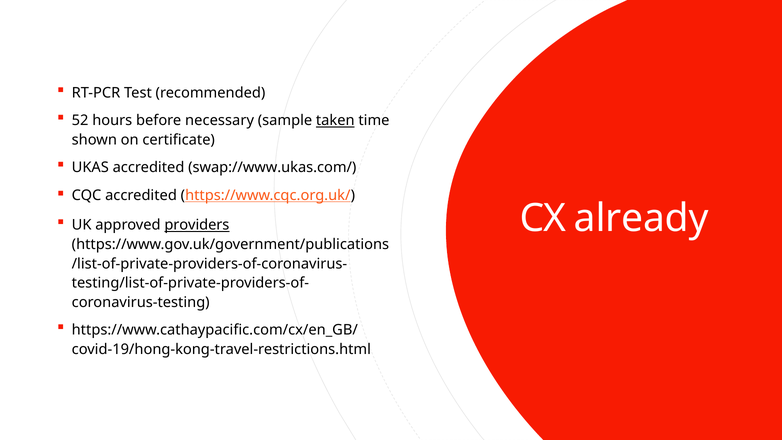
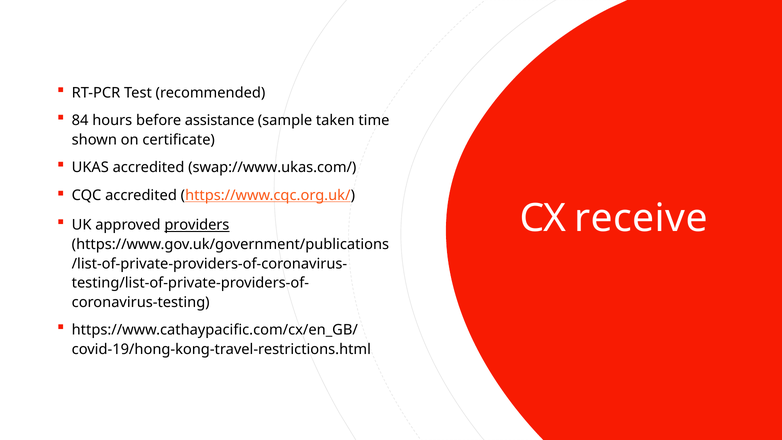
52: 52 -> 84
necessary: necessary -> assistance
taken underline: present -> none
already: already -> receive
